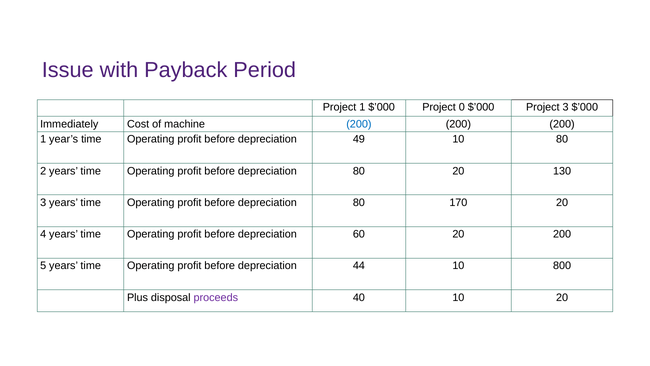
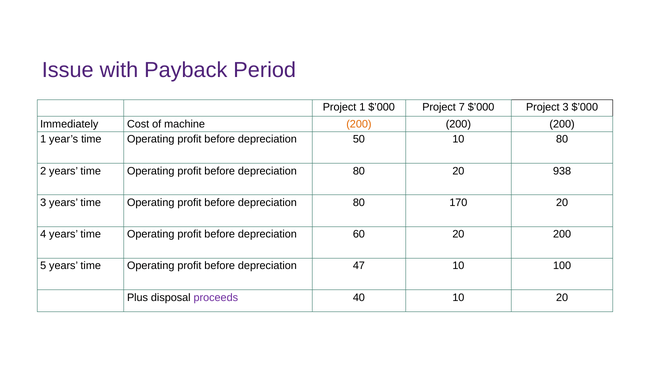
0: 0 -> 7
200 at (359, 124) colour: blue -> orange
49: 49 -> 50
130: 130 -> 938
44: 44 -> 47
800: 800 -> 100
